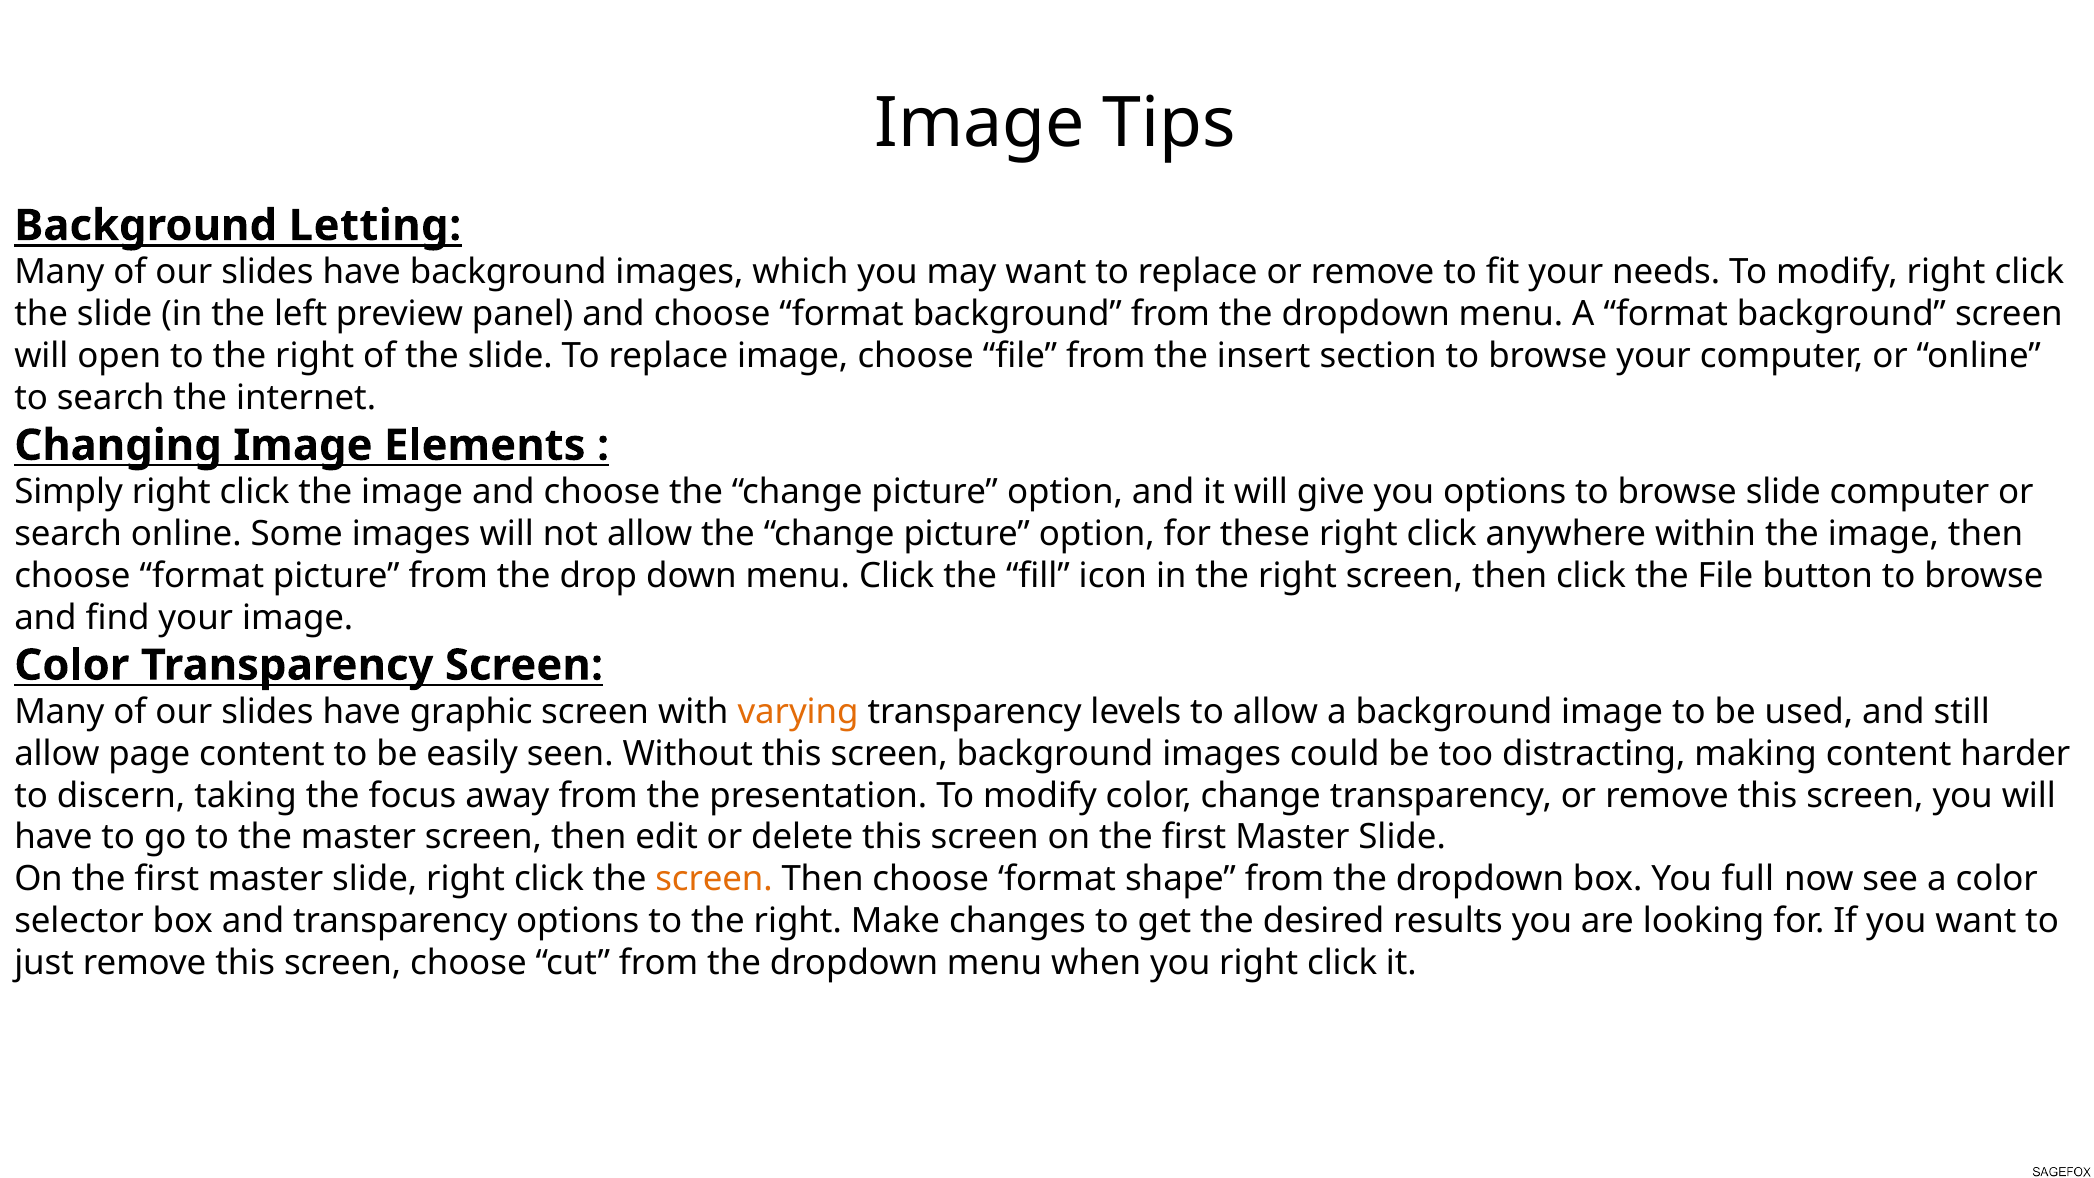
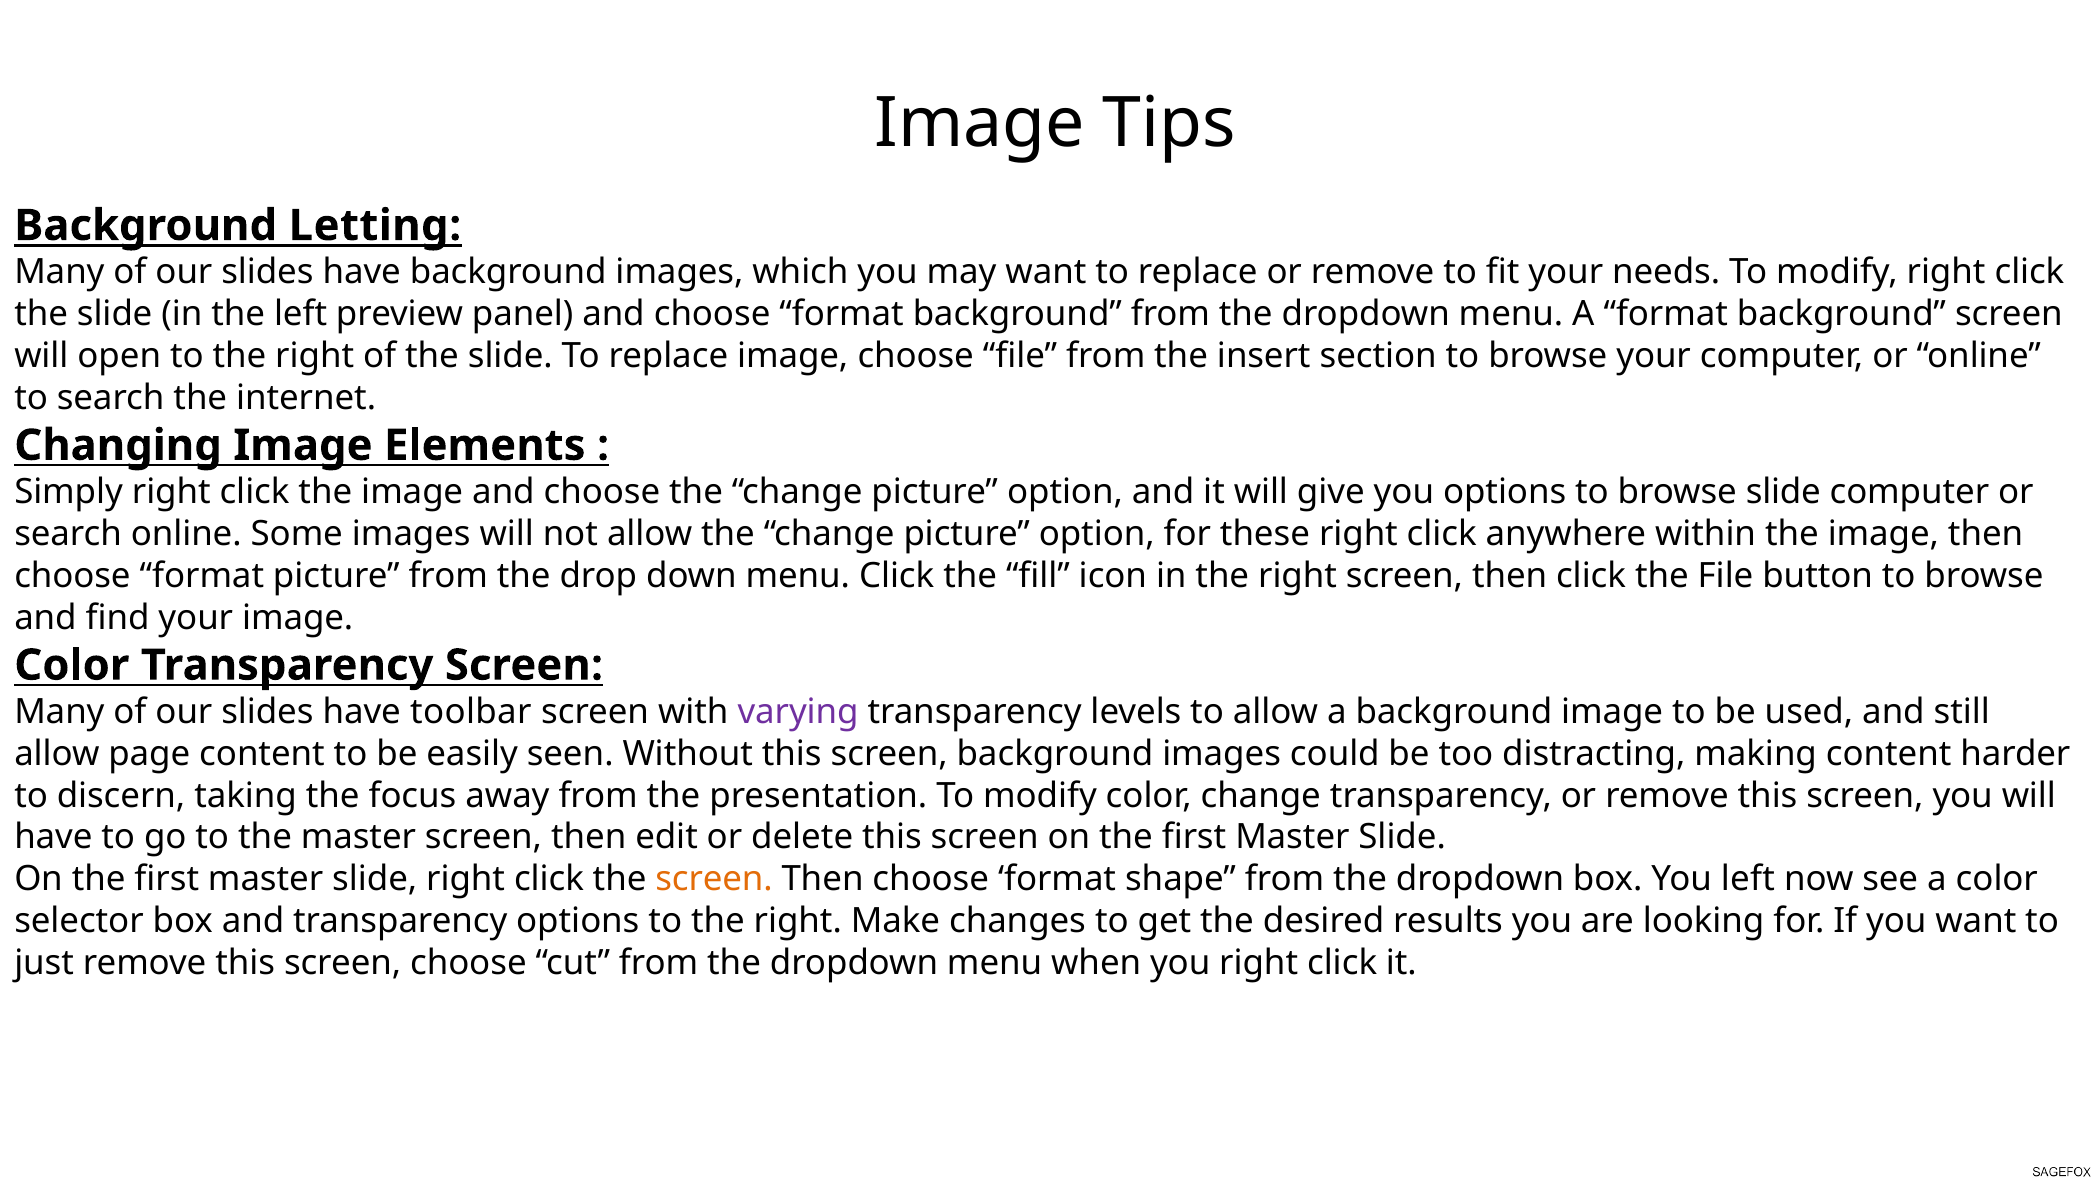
graphic: graphic -> toolbar
varying colour: orange -> purple
You full: full -> left
